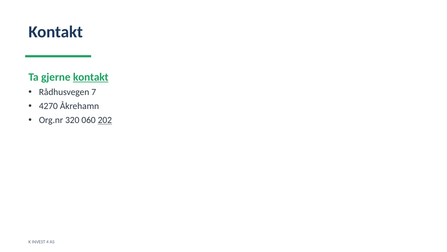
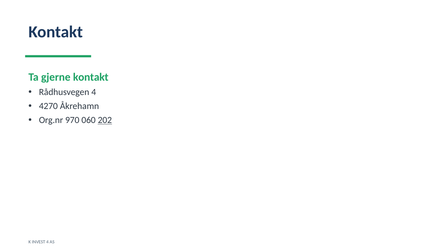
kontakt at (91, 77) underline: present -> none
Rådhusvegen 7: 7 -> 4
320: 320 -> 970
